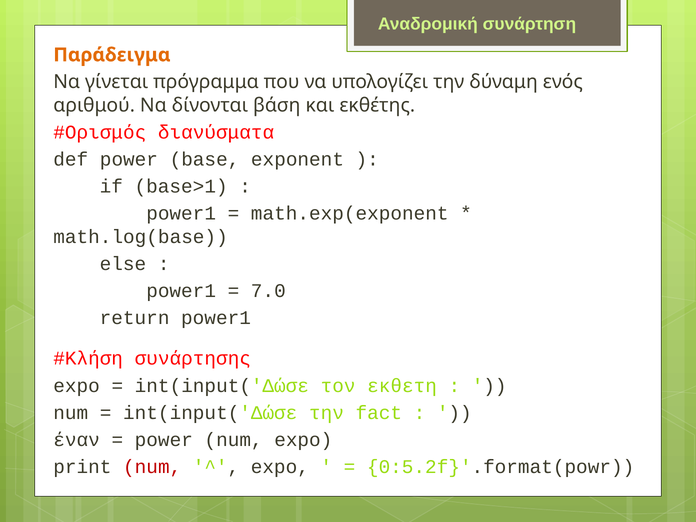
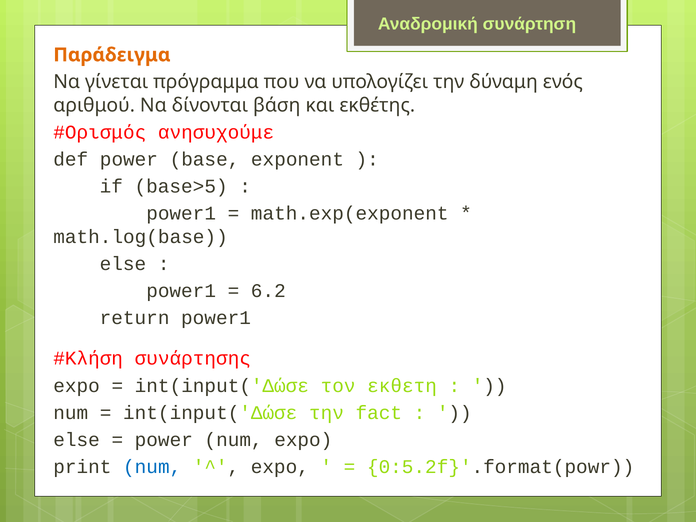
διανύσματα: διανύσματα -> ανησυχούμε
base>1: base>1 -> base>5
7.0: 7.0 -> 6.2
έναν at (77, 440): έναν -> else
num at (152, 467) colour: red -> blue
